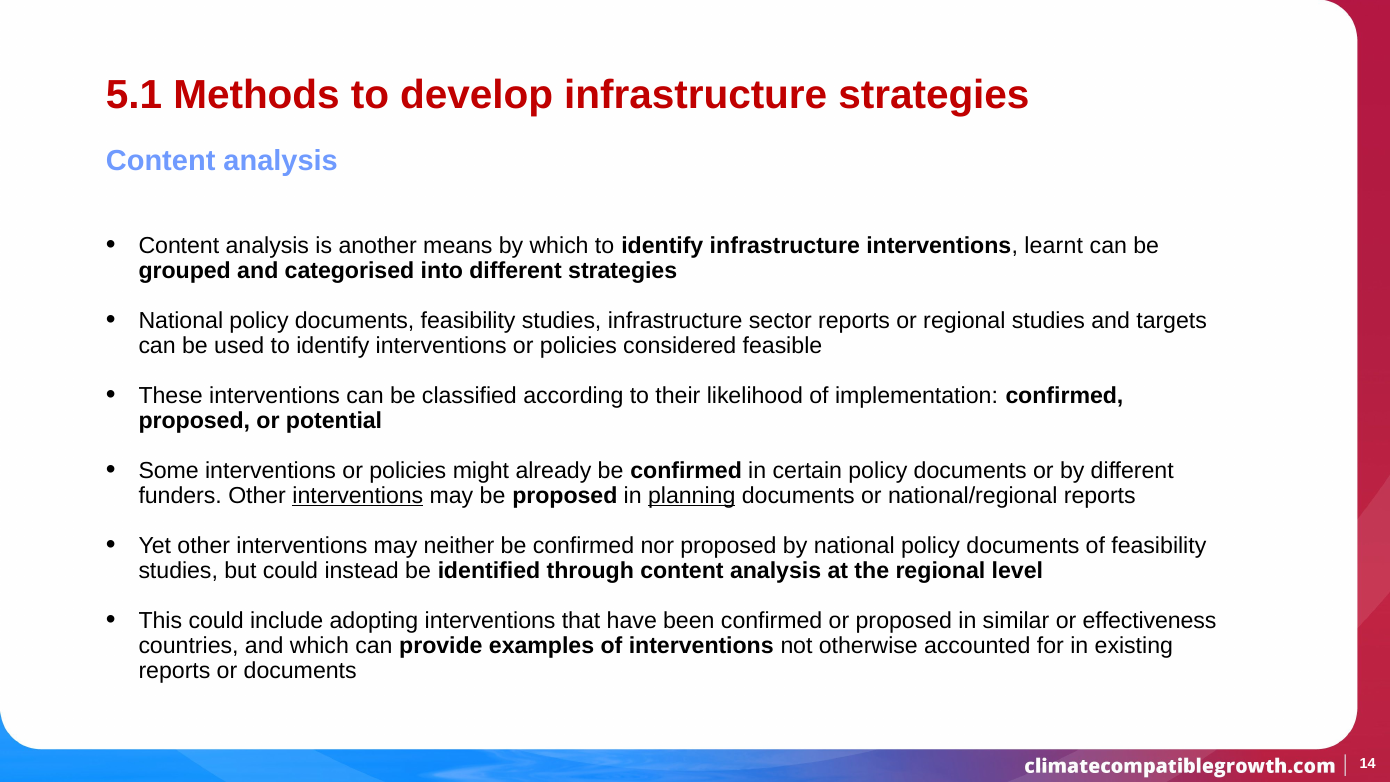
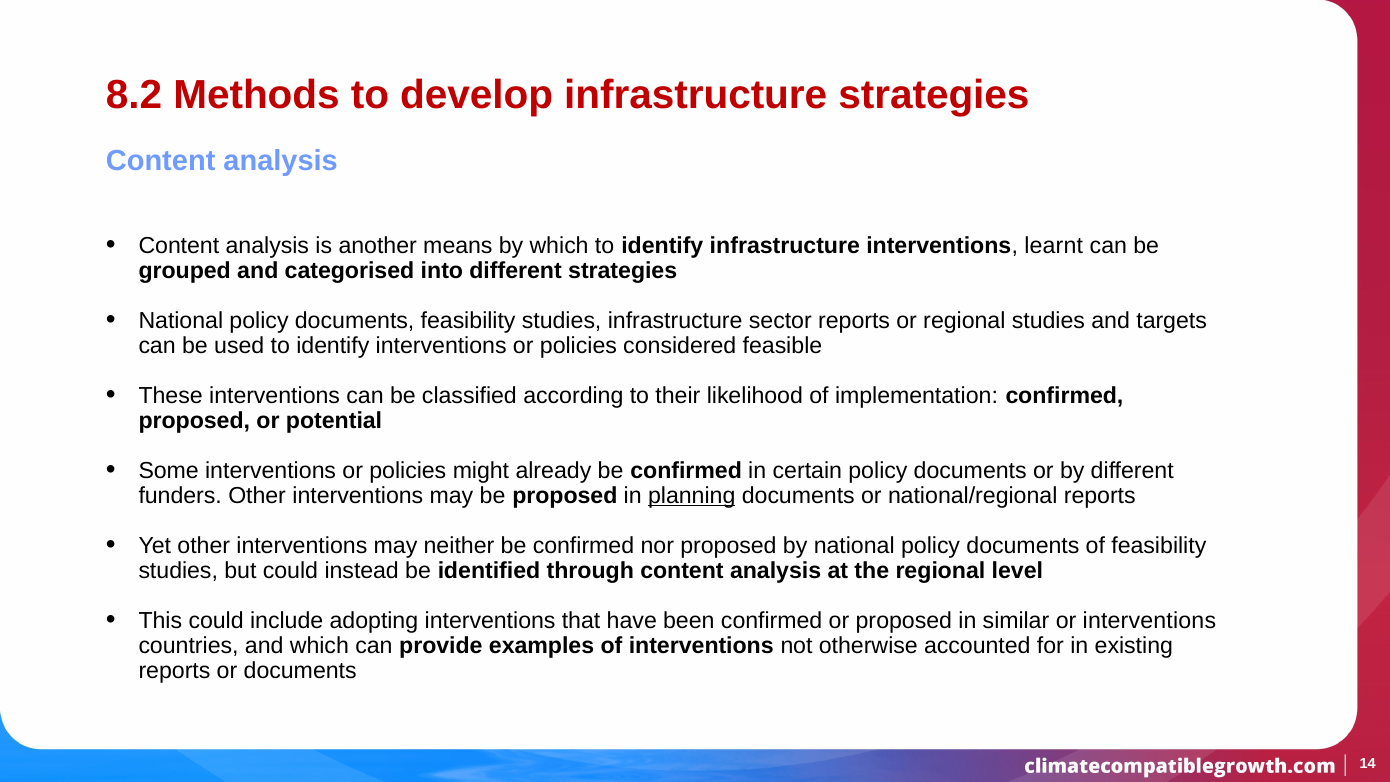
5.1: 5.1 -> 8.2
interventions at (358, 495) underline: present -> none
or effectiveness: effectiveness -> interventions
